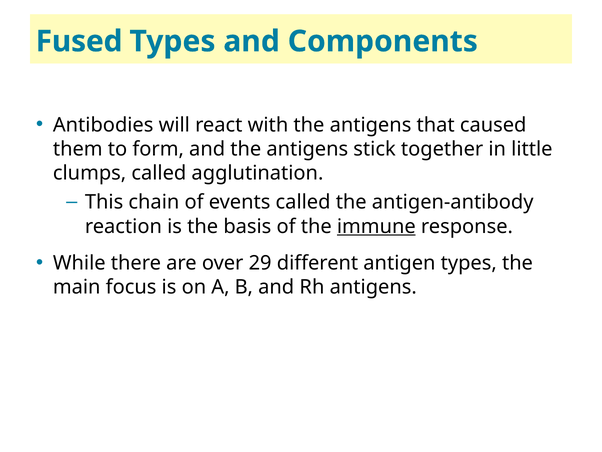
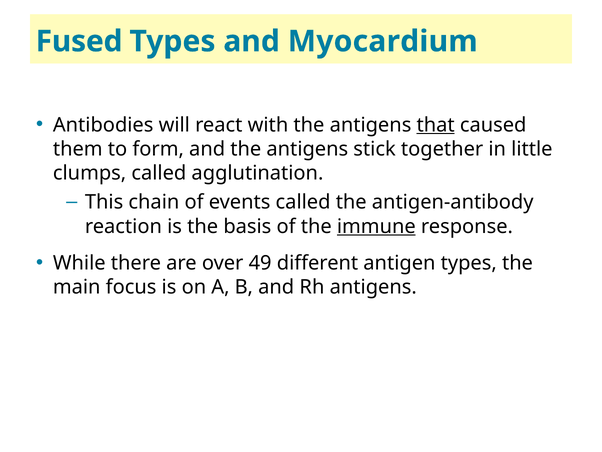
Components: Components -> Myocardium
that underline: none -> present
29: 29 -> 49
